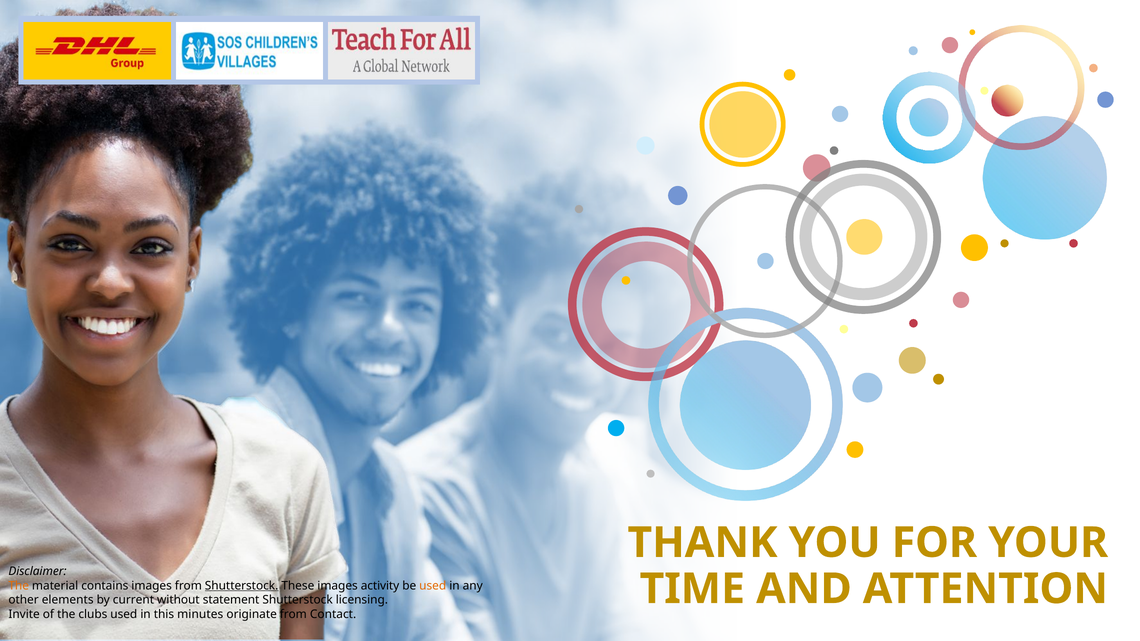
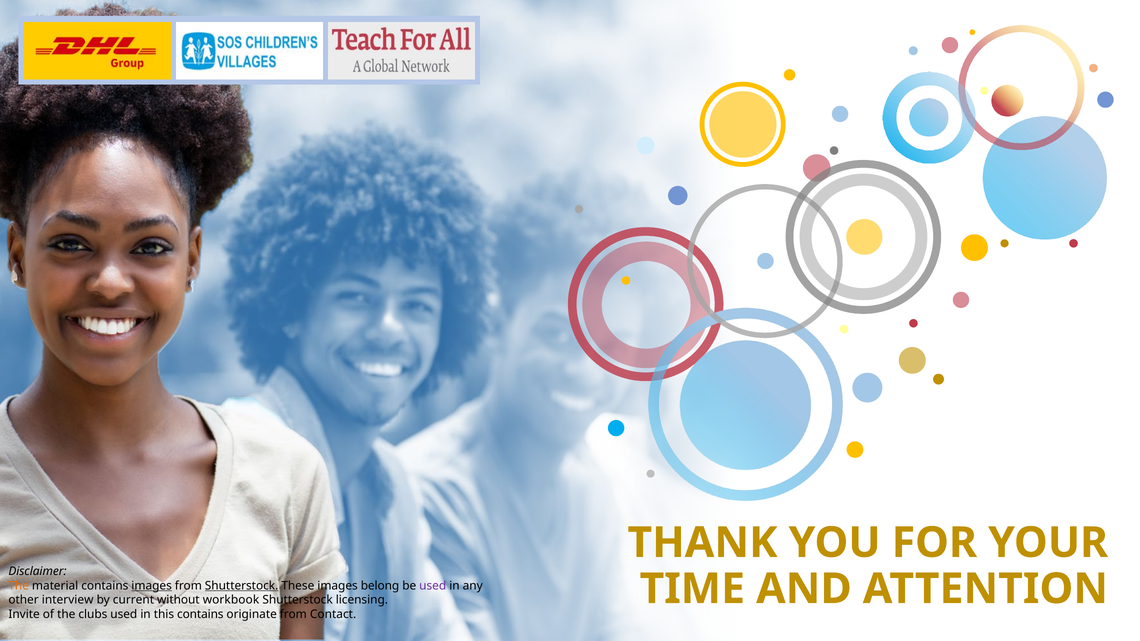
images at (152, 586) underline: none -> present
activity: activity -> belong
used at (433, 586) colour: orange -> purple
elements: elements -> interview
statement: statement -> workbook
this minutes: minutes -> contains
